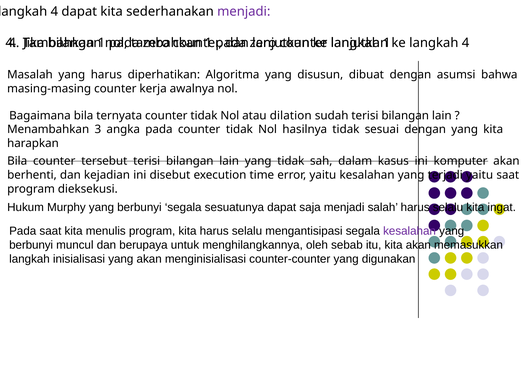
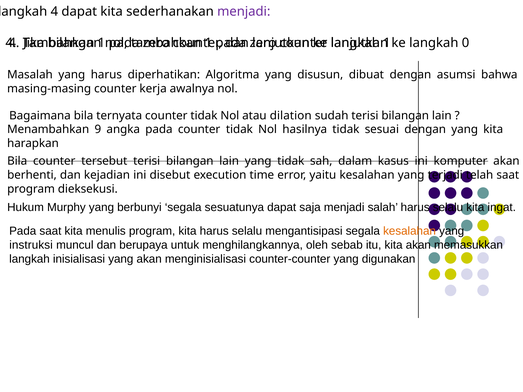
ke langkah 4: 4 -> 0
3: 3 -> 9
terjadi yaitu: yaitu -> telah
kesalahan at (410, 231) colour: purple -> orange
berbunyi at (31, 245): berbunyi -> instruksi
